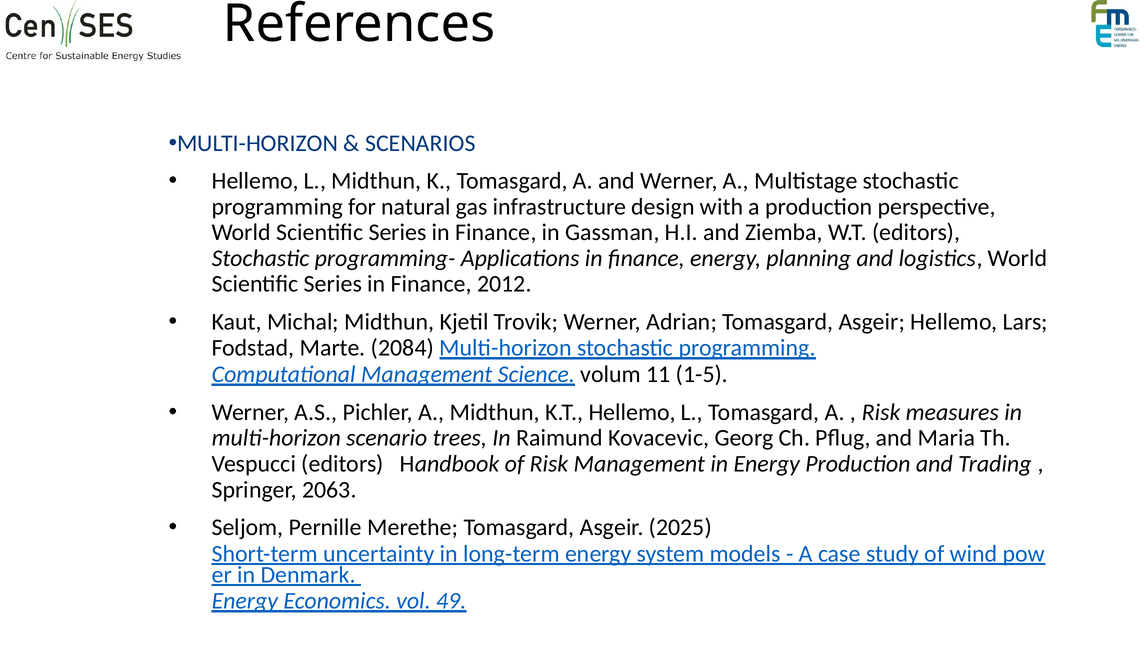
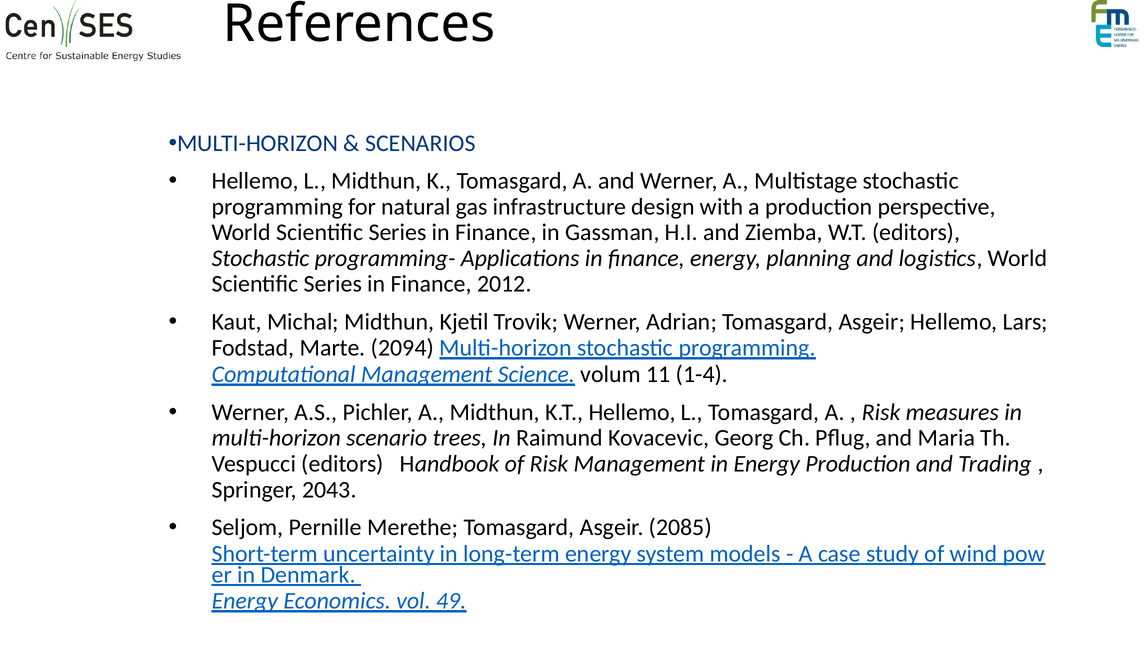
2084: 2084 -> 2094
1-5: 1-5 -> 1-4
2063: 2063 -> 2043
2025: 2025 -> 2085
